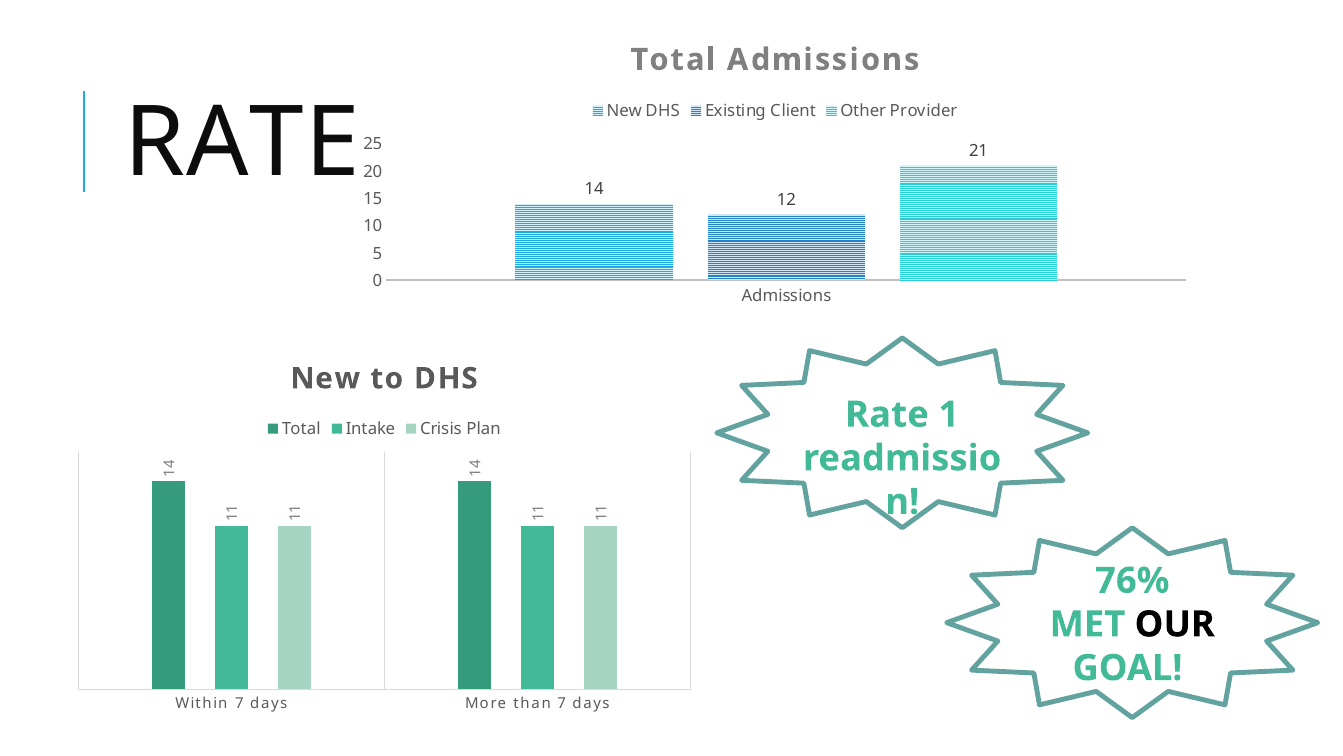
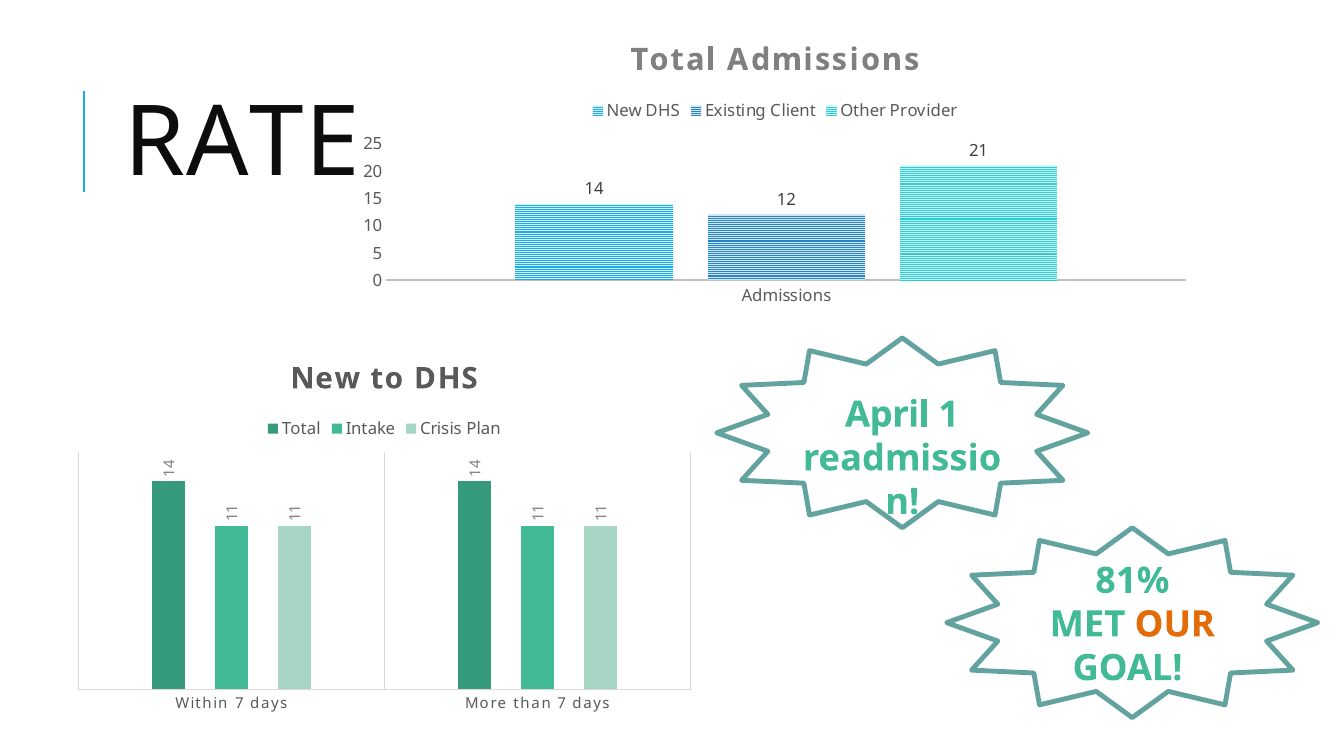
Plan Rate: Rate -> April
76%: 76% -> 81%
OUR colour: black -> orange
